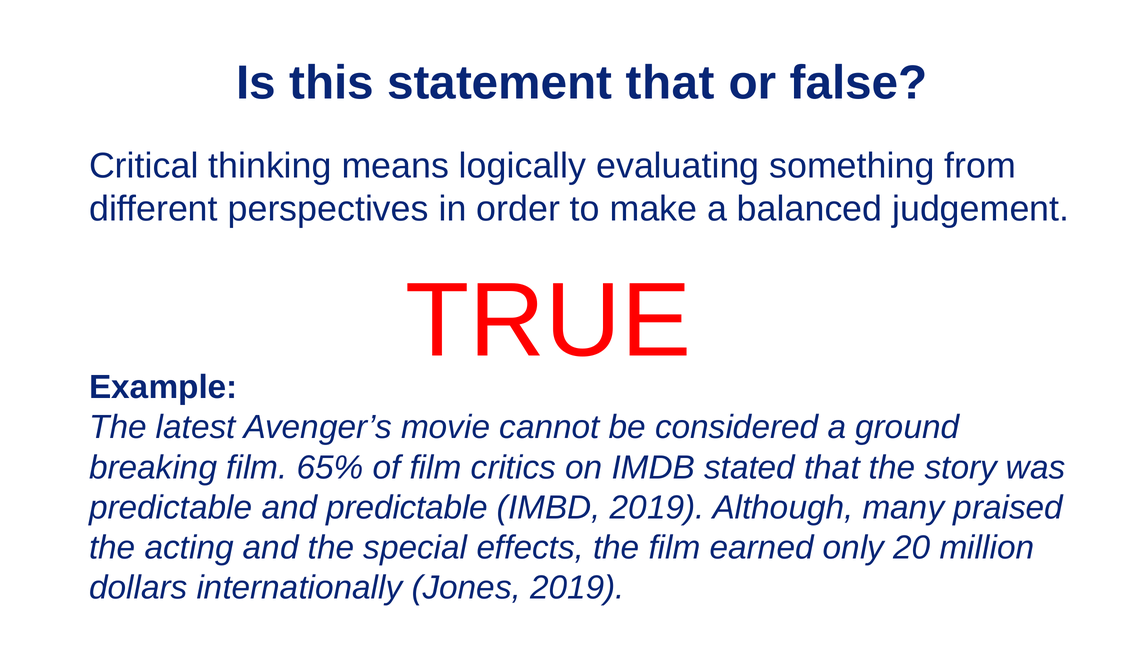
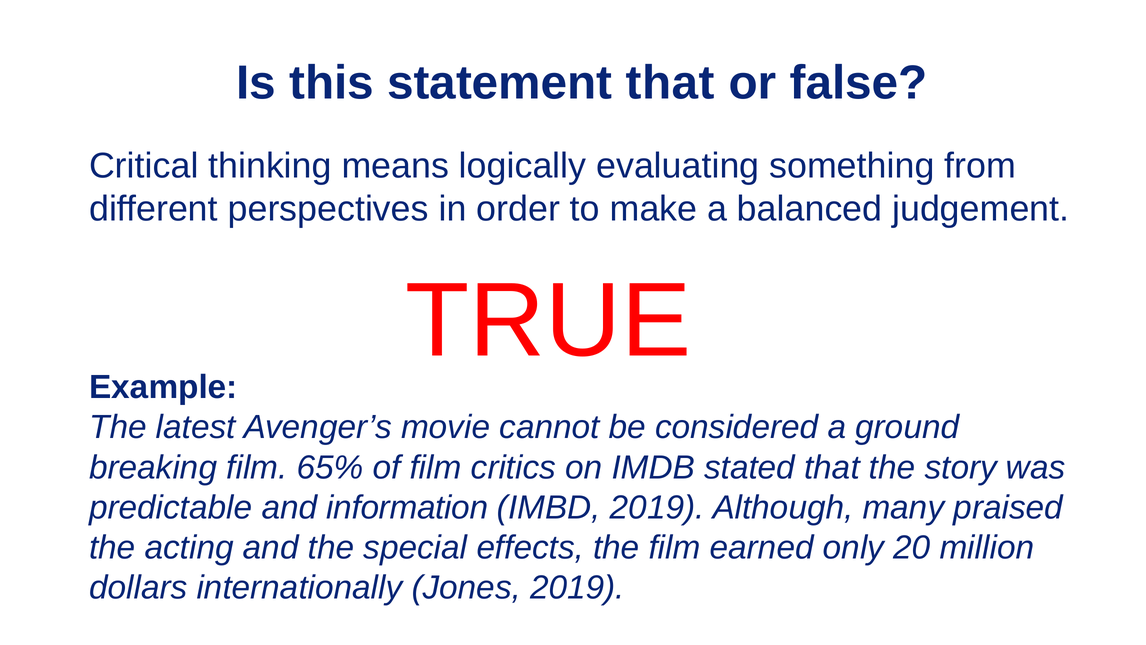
and predictable: predictable -> information
